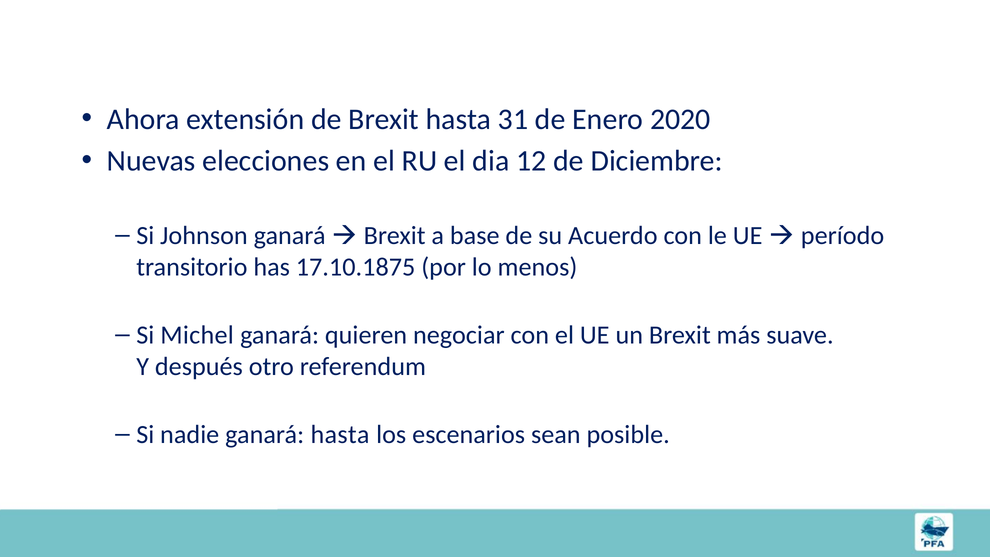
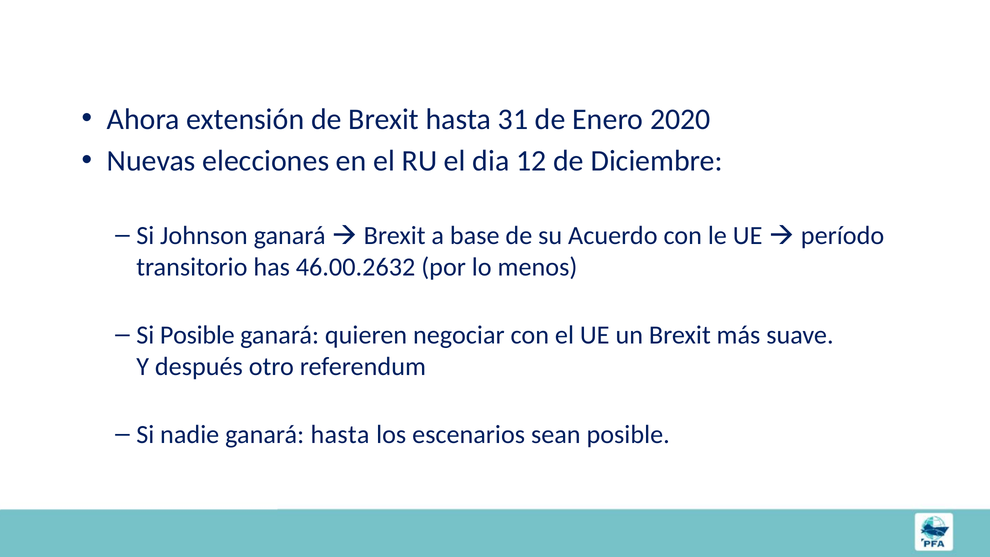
17.10.1875: 17.10.1875 -> 46.00.2632
Si Michel: Michel -> Posible
